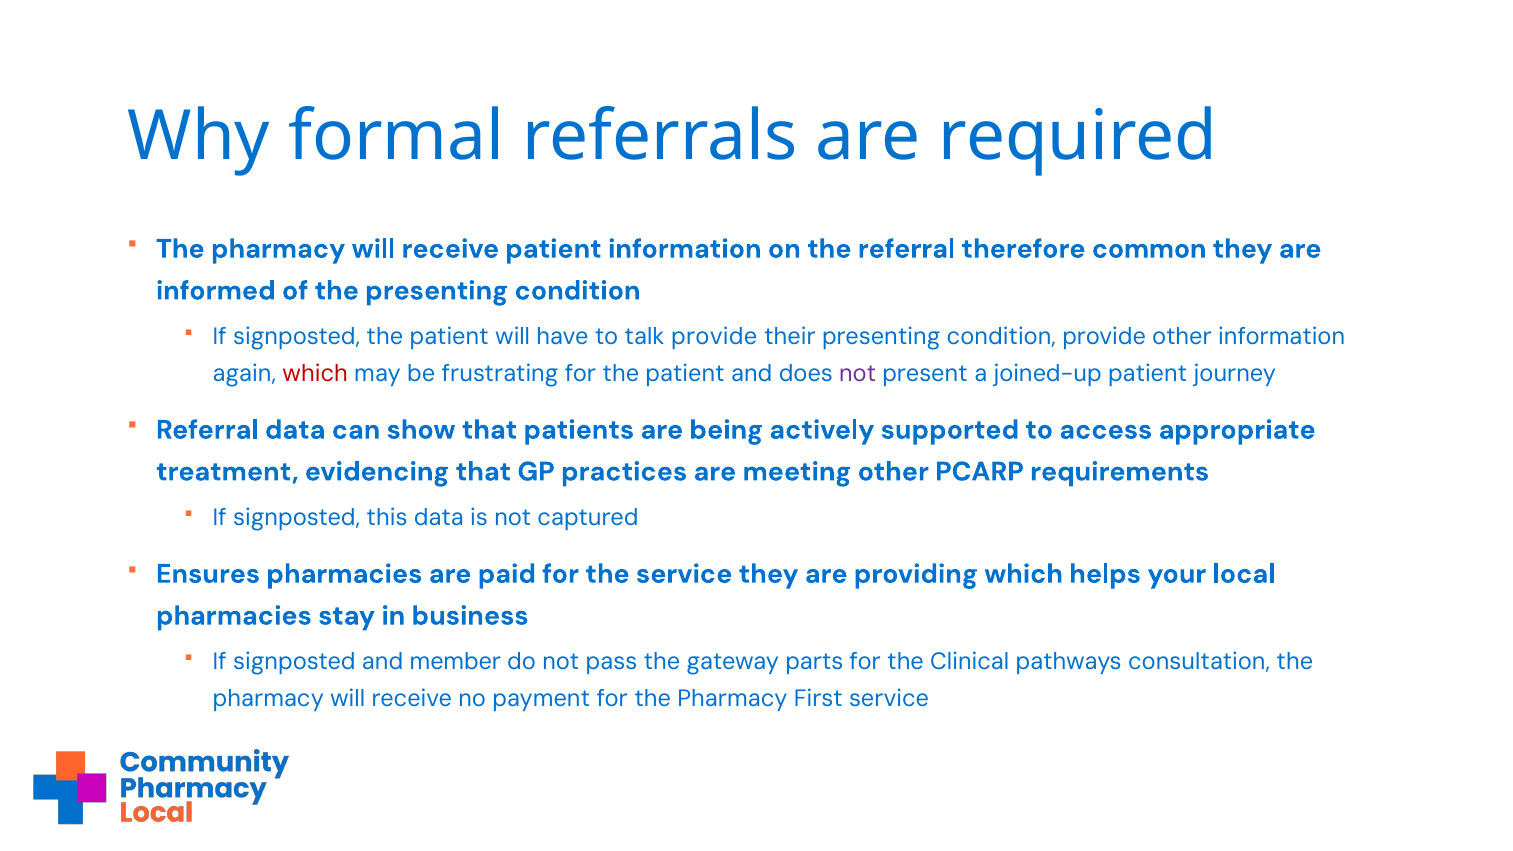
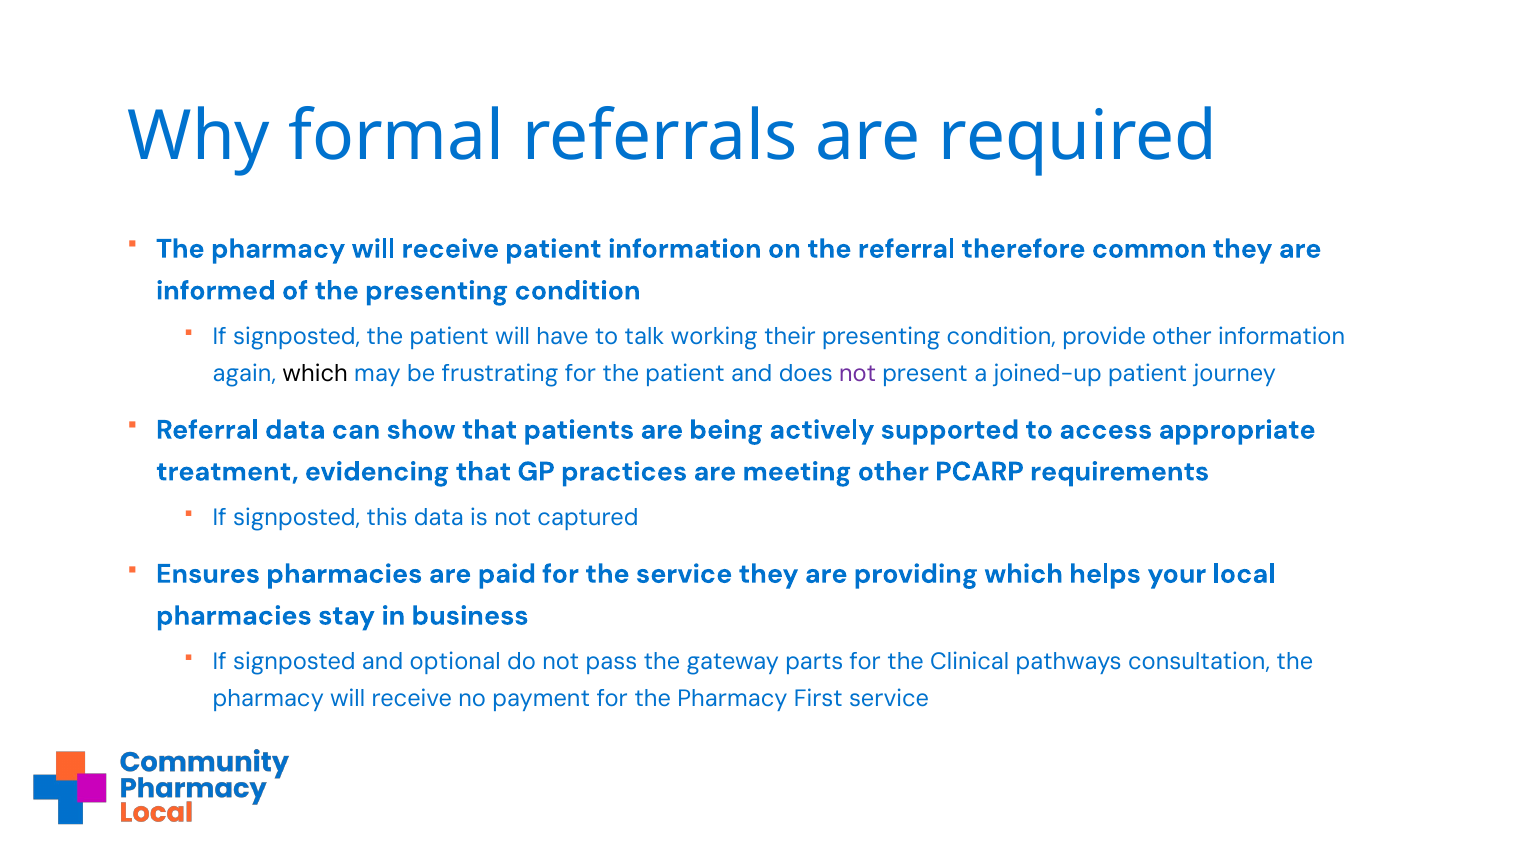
talk provide: provide -> working
which at (315, 374) colour: red -> black
member: member -> optional
